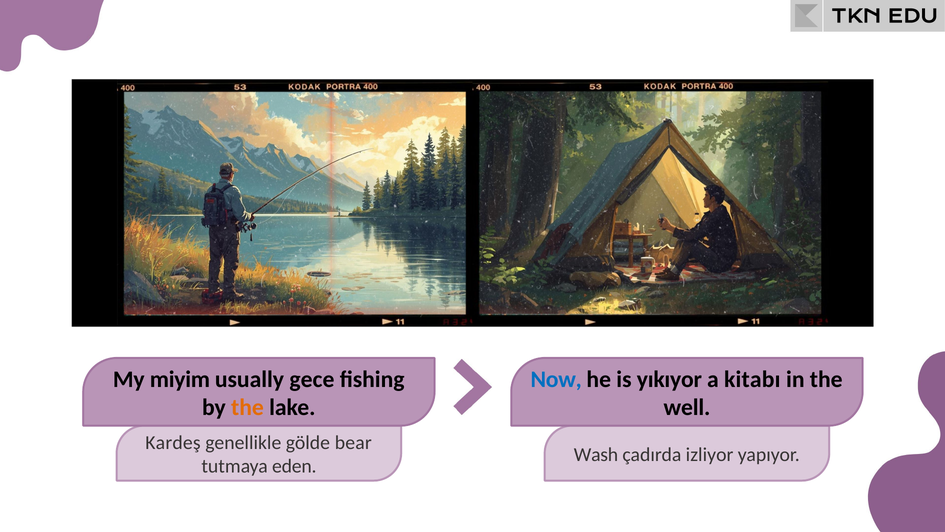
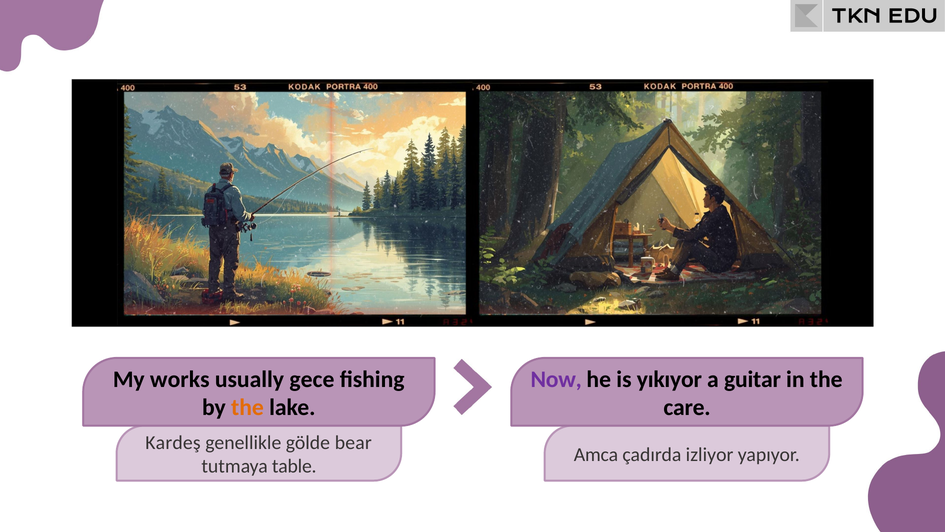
miyim: miyim -> works
Now colour: blue -> purple
kitabı: kitabı -> guitar
well: well -> care
Wash: Wash -> Amca
eden: eden -> table
